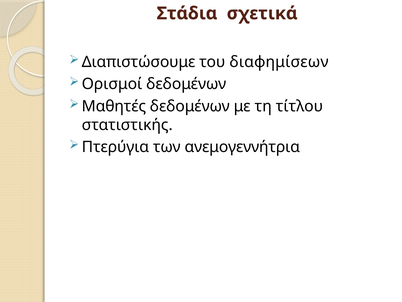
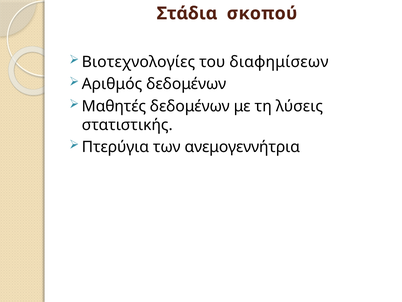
σχετικά: σχετικά -> σκοπού
Διαπιστώσουμε: Διαπιστώσουμε -> Βιοτεχνολογίες
Ορισμοί: Ορισμοί -> Αριθμός
τίτλου: τίτλου -> λύσεις
